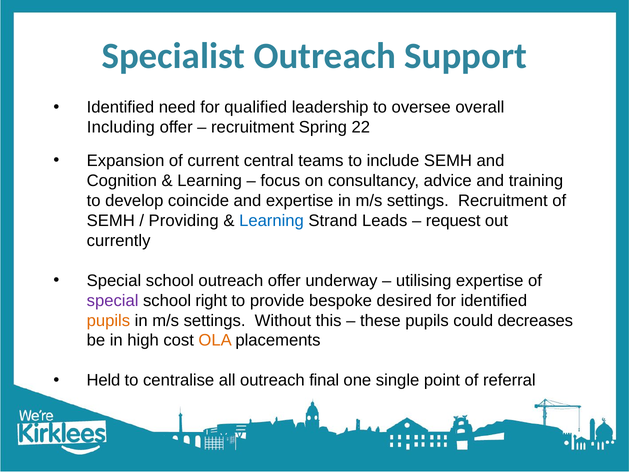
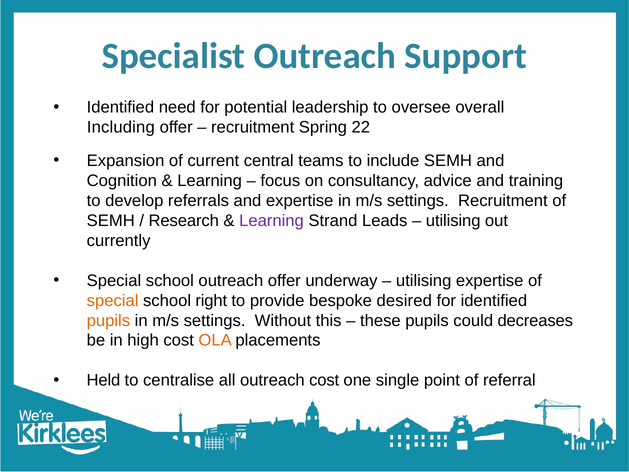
qualified: qualified -> potential
coincide: coincide -> referrals
Providing: Providing -> Research
Learning at (271, 221) colour: blue -> purple
request at (453, 221): request -> utilising
special at (113, 301) colour: purple -> orange
outreach final: final -> cost
